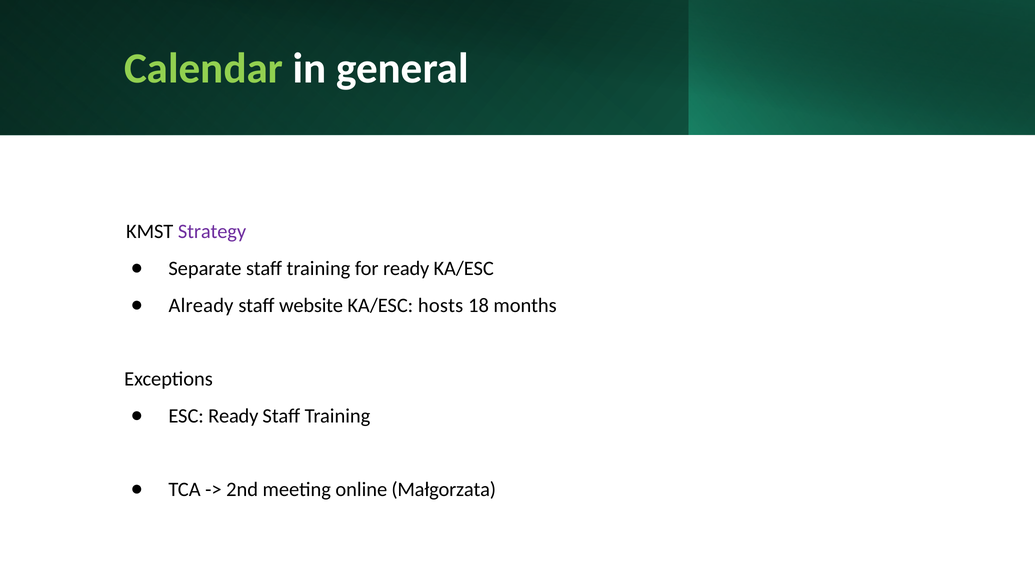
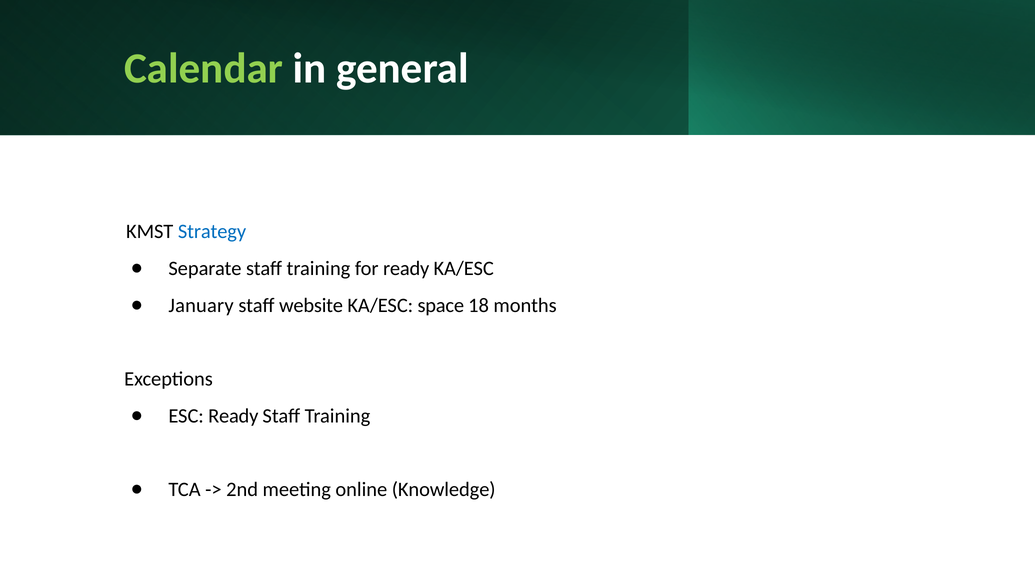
Strategy colour: purple -> blue
Already: Already -> January
hosts: hosts -> space
Małgorzata: Małgorzata -> Knowledge
